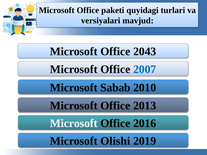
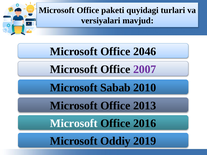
2043: 2043 -> 2046
2007 colour: blue -> purple
Olishi: Olishi -> Oddiy
